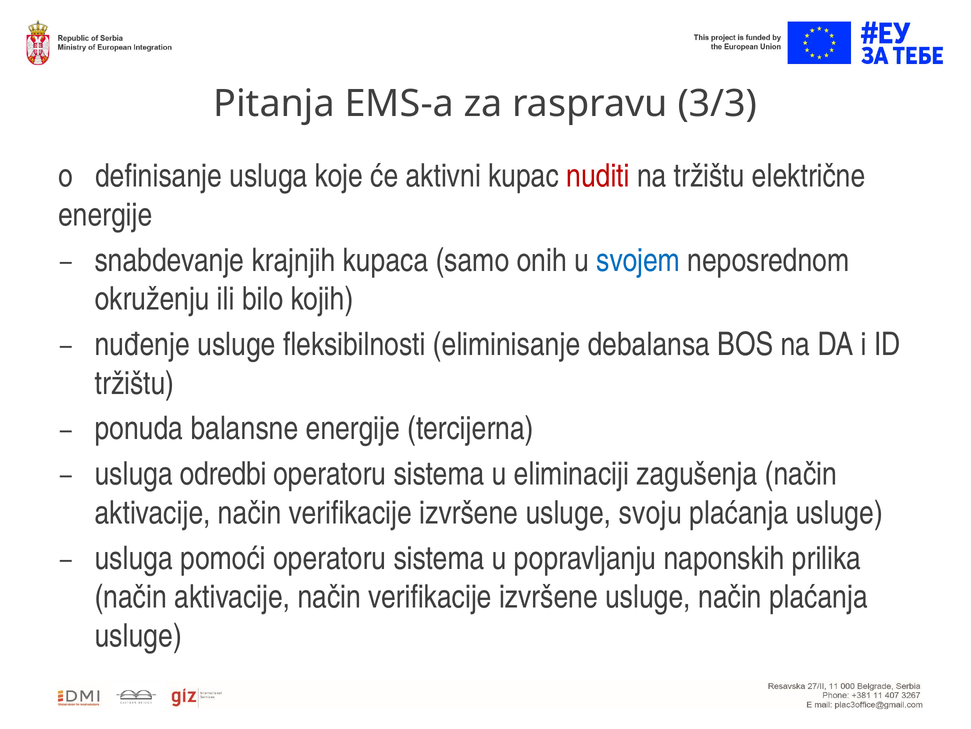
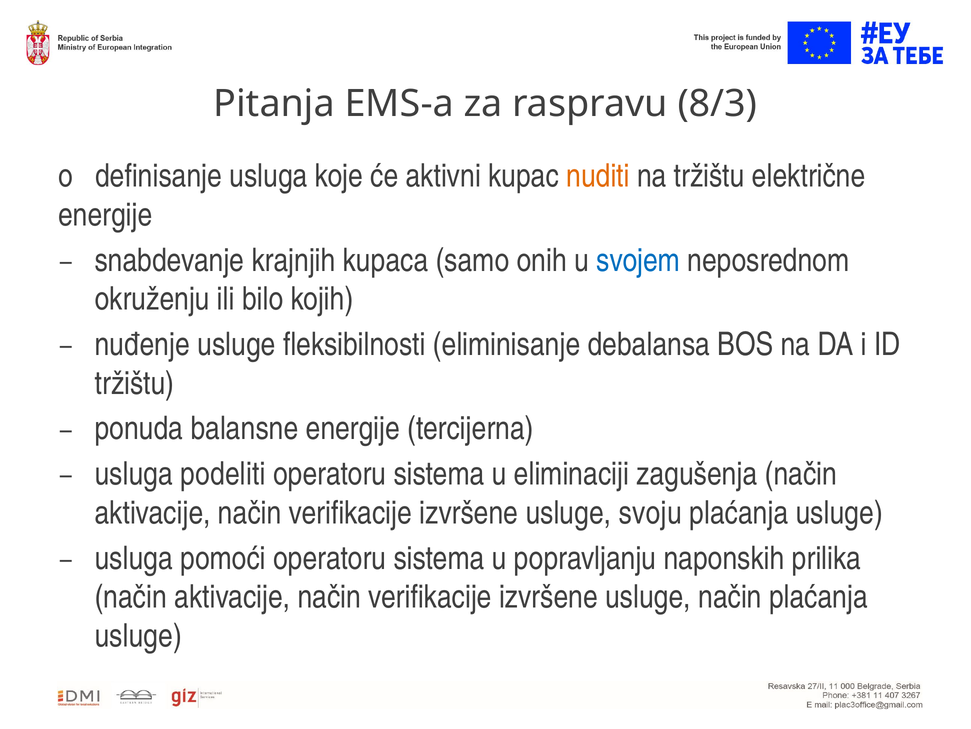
3/3: 3/3 -> 8/3
nuditi colour: red -> orange
odredbi: odredbi -> podeliti
